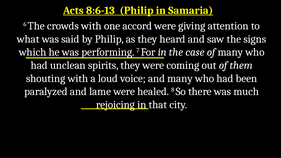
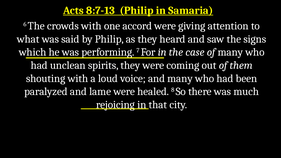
8:6-13: 8:6-13 -> 8:7-13
